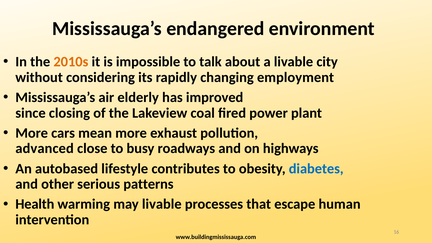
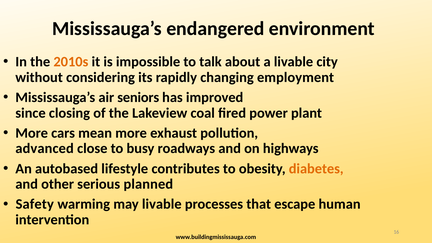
elderly: elderly -> seniors
diabetes colour: blue -> orange
patterns: patterns -> planned
Health: Health -> Safety
